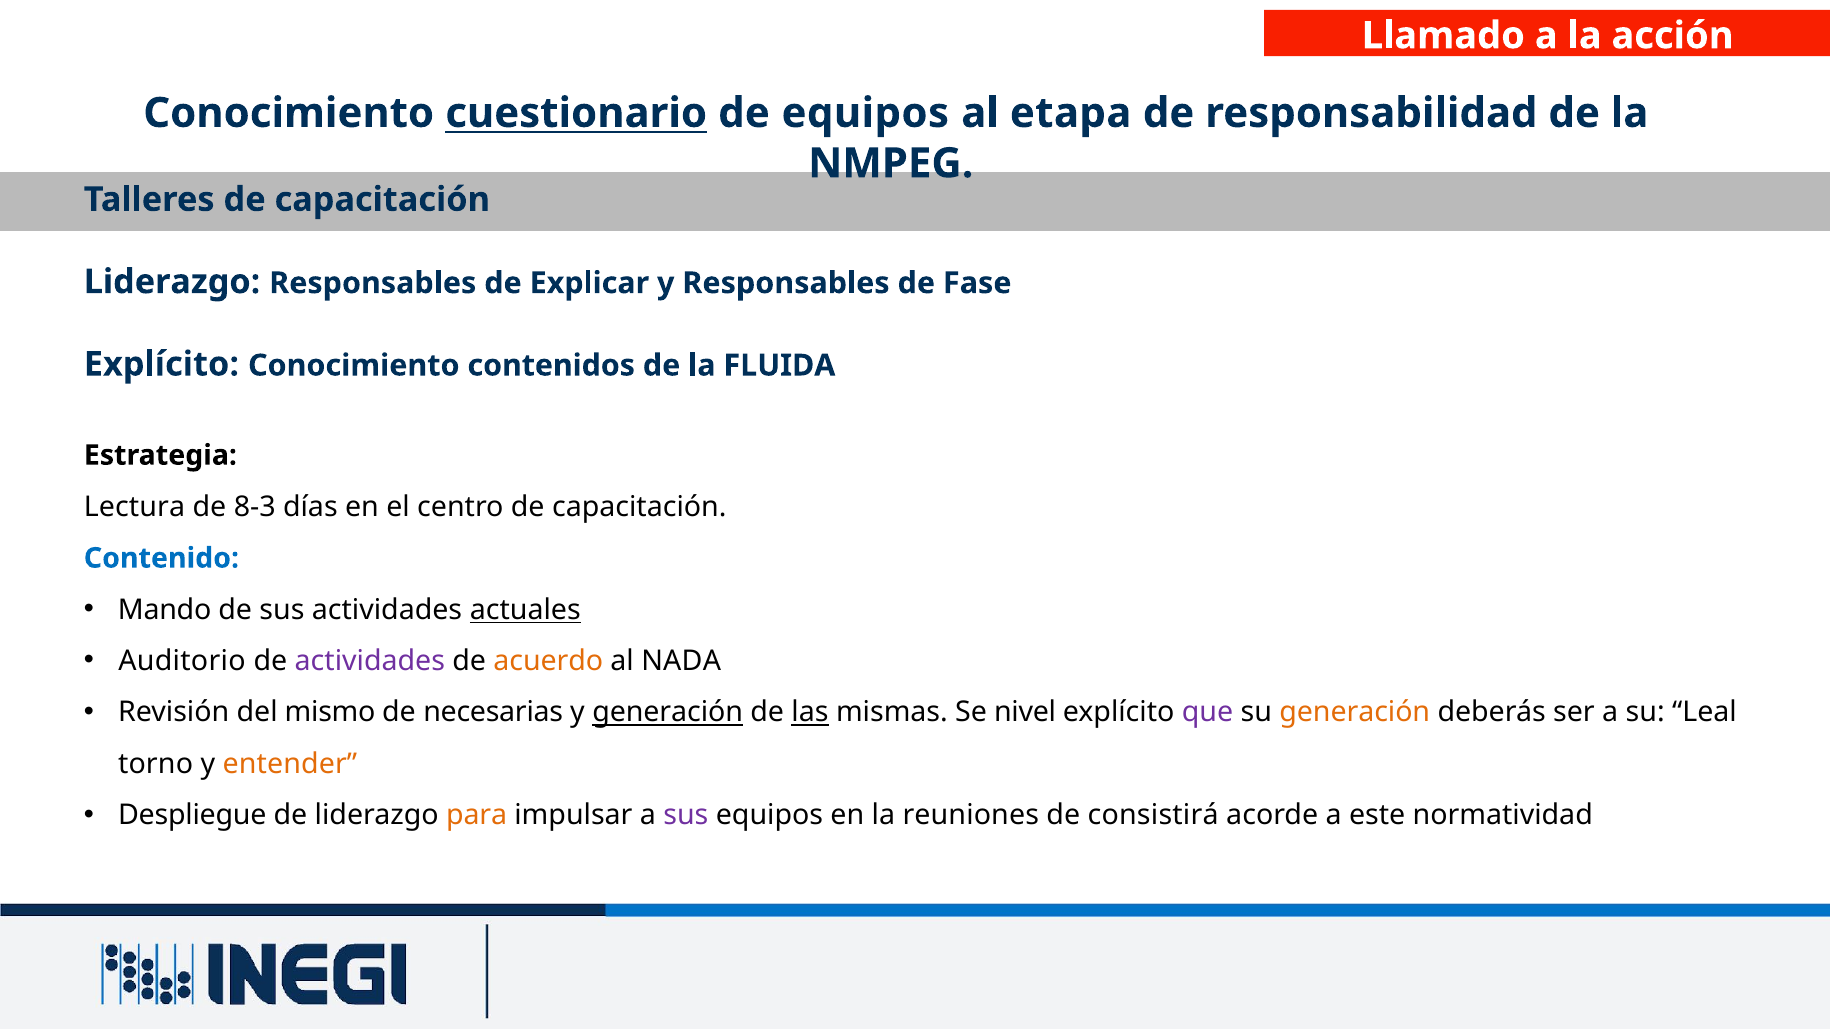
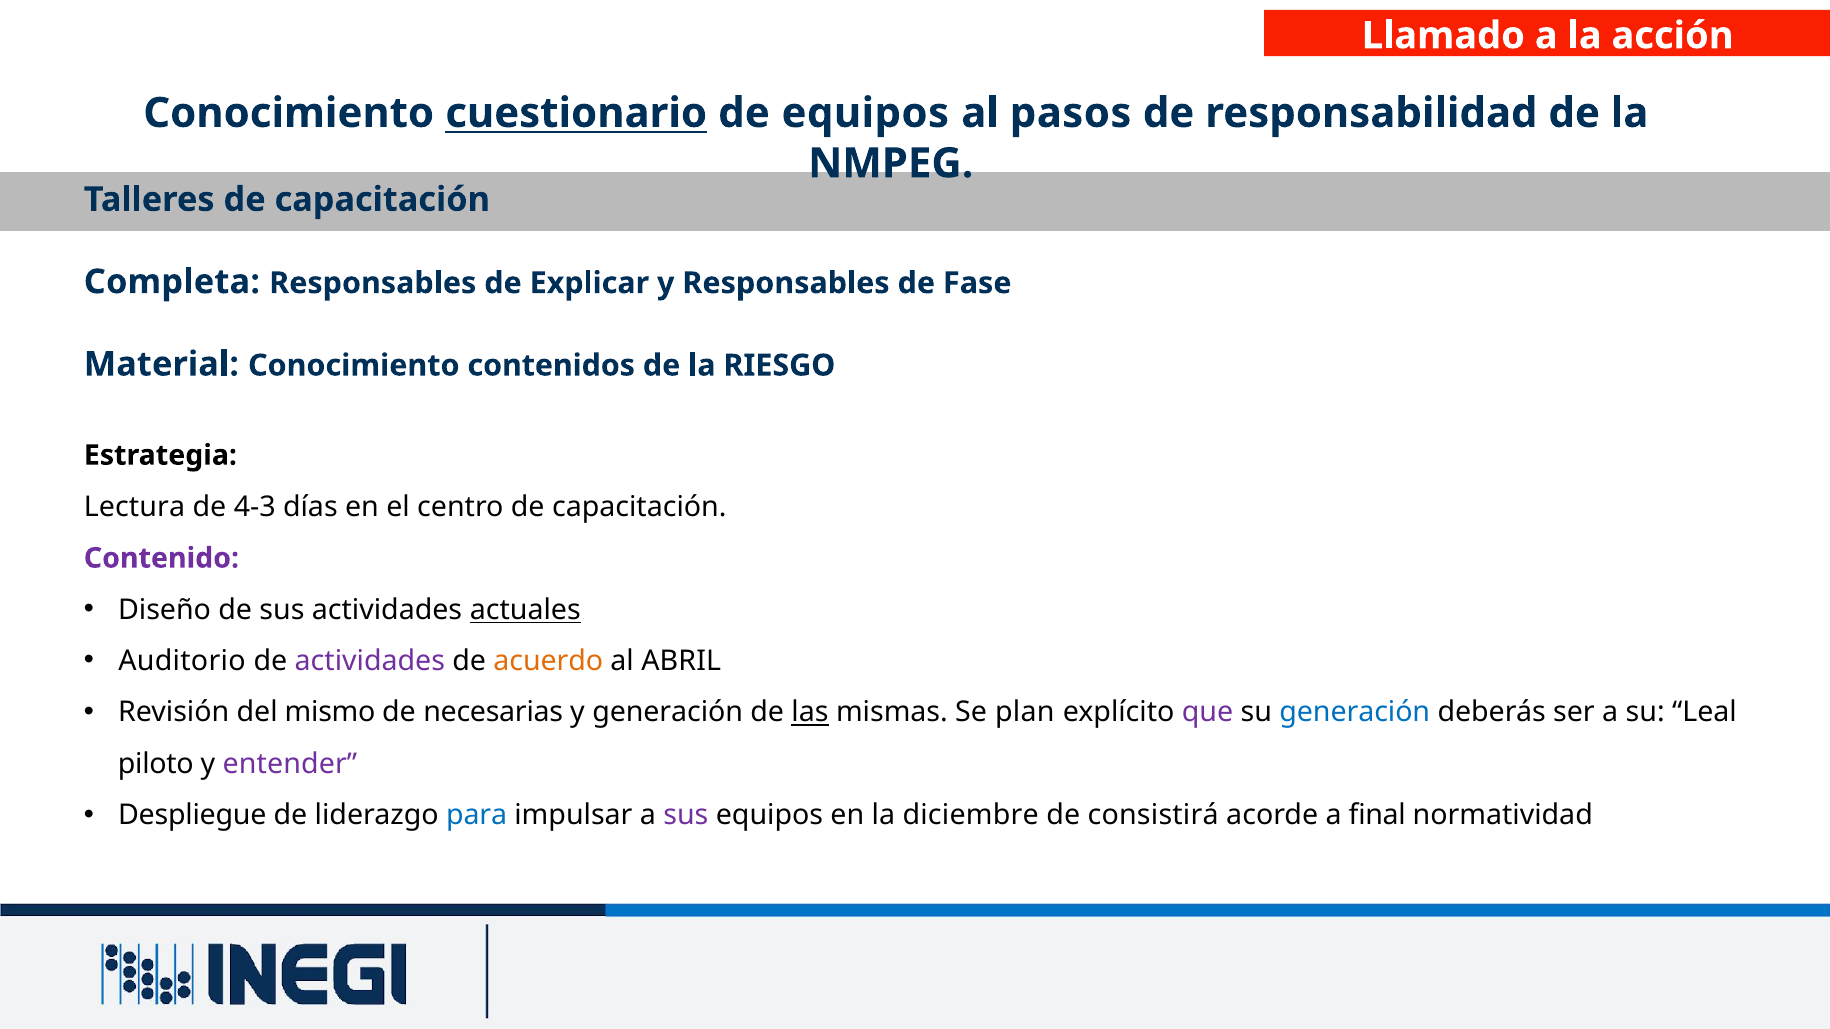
etapa: etapa -> pasos
Liderazgo at (172, 282): Liderazgo -> Completa
Explícito at (161, 364): Explícito -> Material
FLUIDA: FLUIDA -> RIESGO
8-3: 8-3 -> 4-3
Contenido colour: blue -> purple
Mando: Mando -> Diseño
NADA: NADA -> ABRIL
generación at (668, 713) underline: present -> none
nivel: nivel -> plan
generación at (1355, 713) colour: orange -> blue
torno: torno -> piloto
entender colour: orange -> purple
para colour: orange -> blue
reuniones: reuniones -> diciembre
este: este -> final
